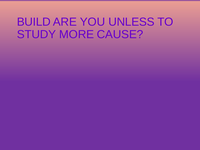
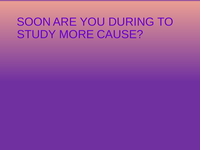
BUILD: BUILD -> SOON
UNLESS: UNLESS -> DURING
